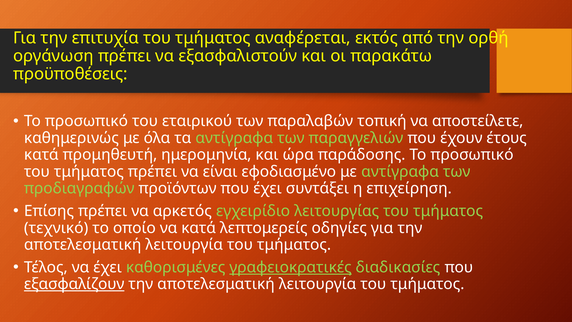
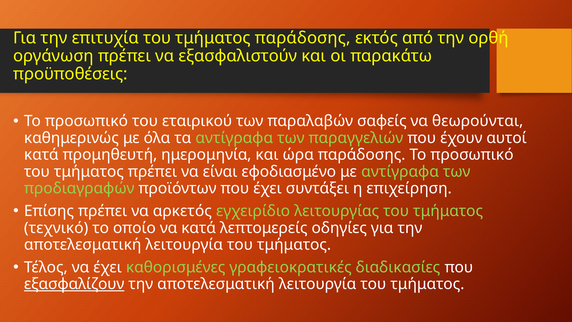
τμήματος αναφέρεται: αναφέρεται -> παράδοσης
τοπική: τοπική -> σαφείς
αποστείλετε: αποστείλετε -> θεωρούνται
έτους: έτους -> αυτοί
γραφειοκρατικές underline: present -> none
